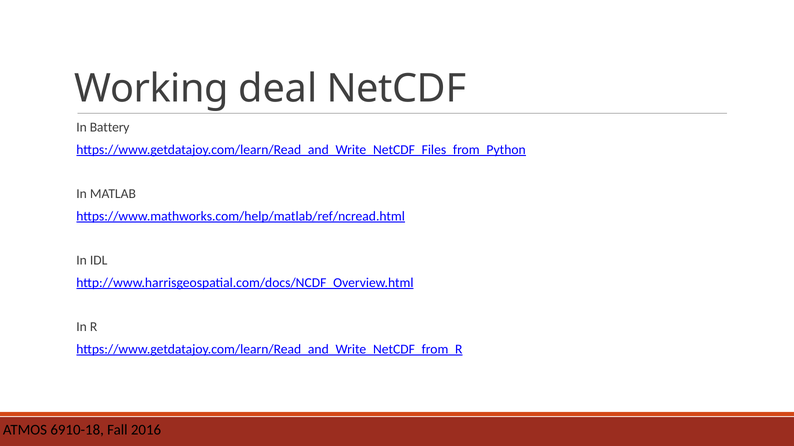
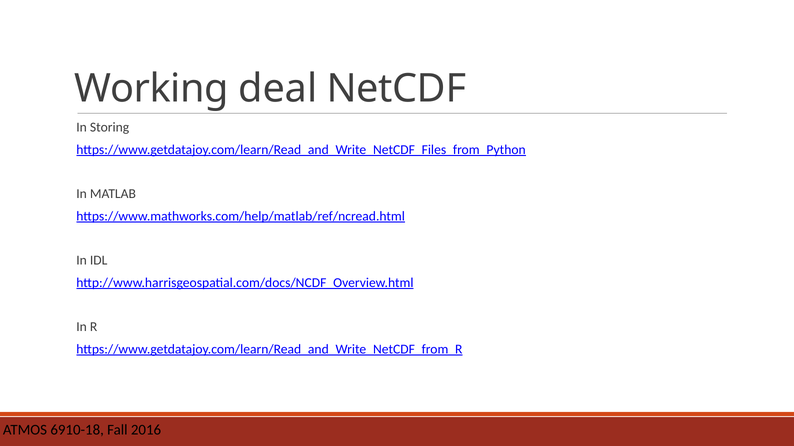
Battery: Battery -> Storing
